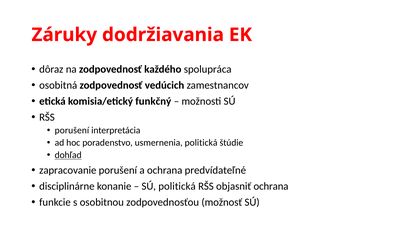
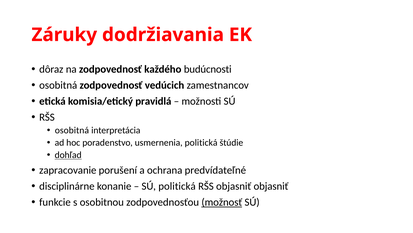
spolupráca: spolupráca -> budúcnosti
funkčný: funkčný -> pravidlá
porušení at (72, 130): porušení -> osobitná
objasniť ochrana: ochrana -> objasniť
možnosť underline: none -> present
